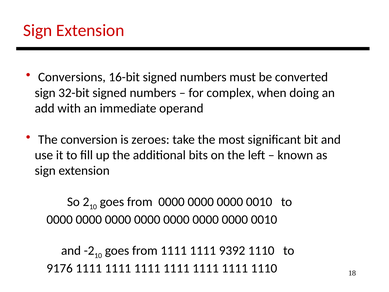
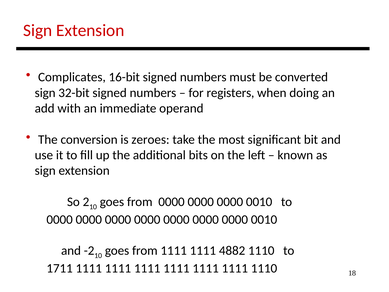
Conversions: Conversions -> Complicates
complex: complex -> registers
9392: 9392 -> 4882
9176: 9176 -> 1711
